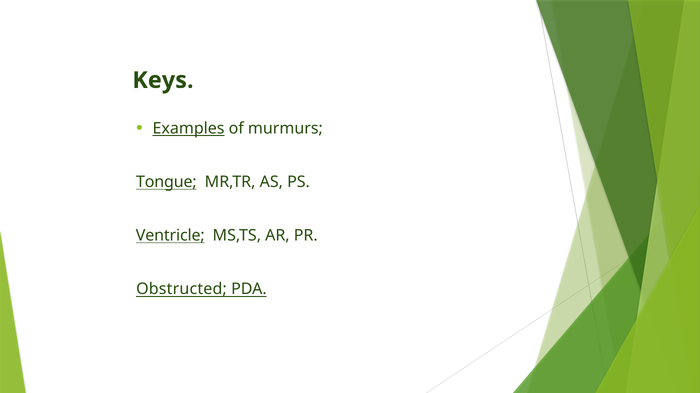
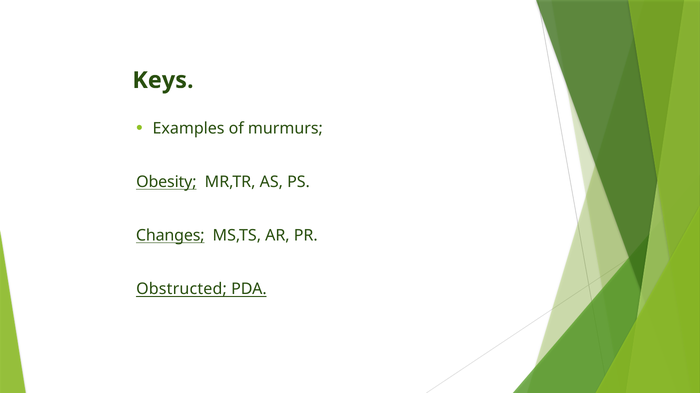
Examples underline: present -> none
Tongue: Tongue -> Obesity
Ventricle: Ventricle -> Changes
